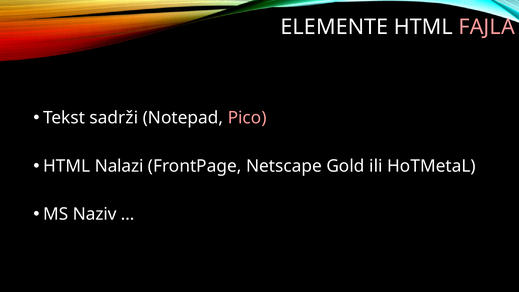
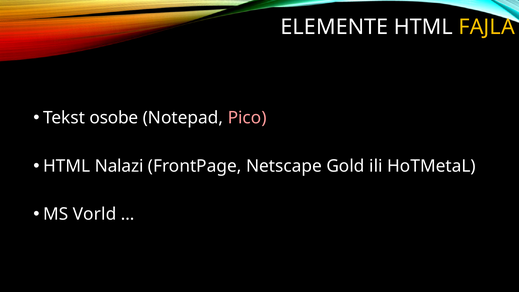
FAJLA colour: pink -> yellow
sadrži: sadrži -> osobe
Naziv: Naziv -> Vorld
